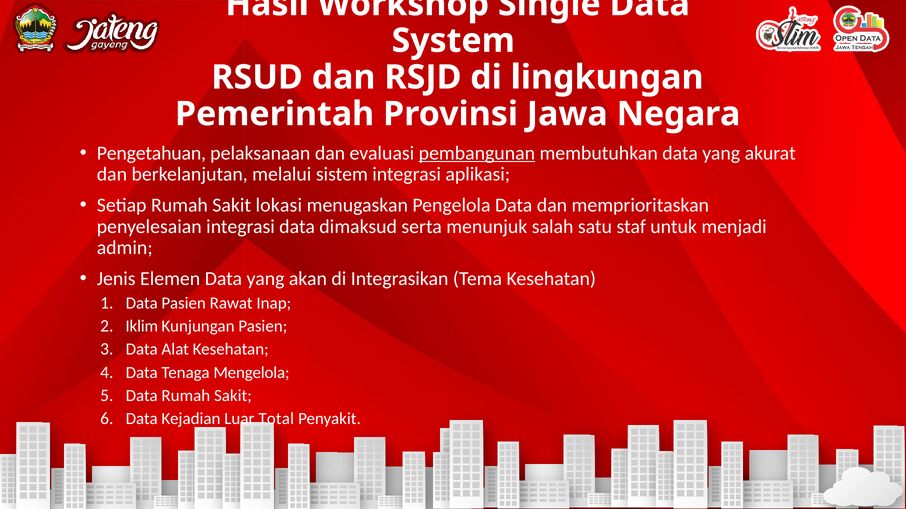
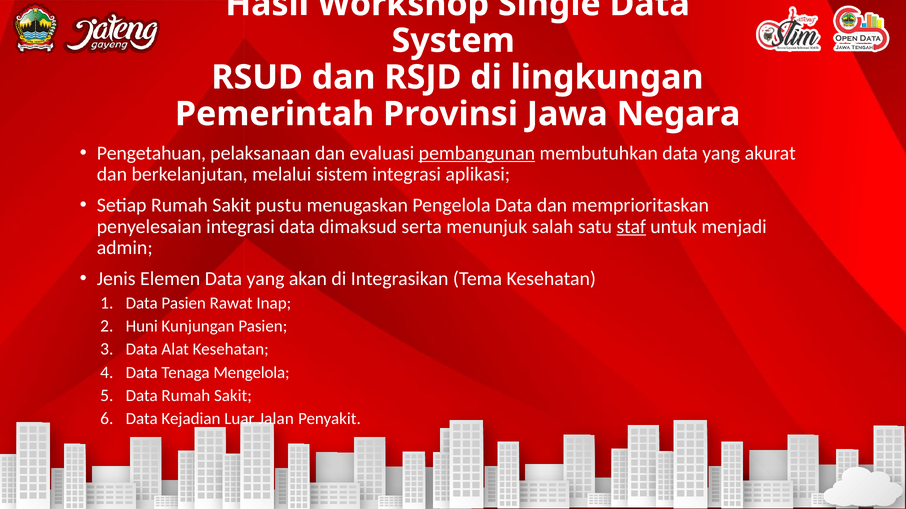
lokasi: lokasi -> pustu
staf underline: none -> present
Iklim: Iklim -> Huni
Total: Total -> Jalan
